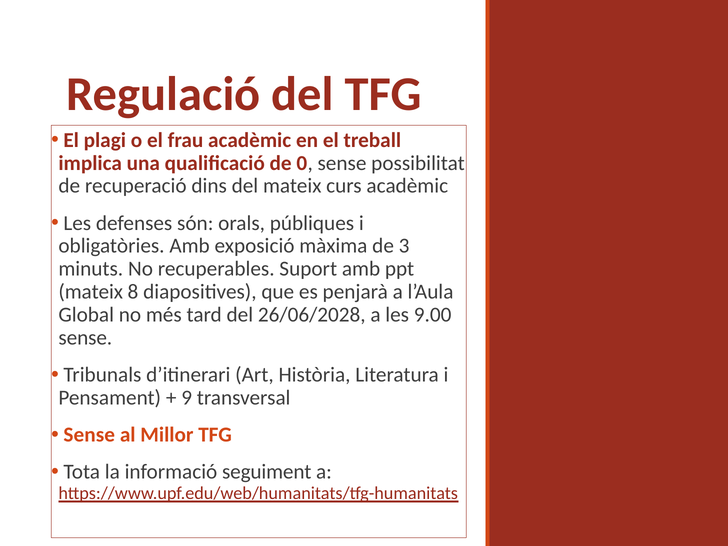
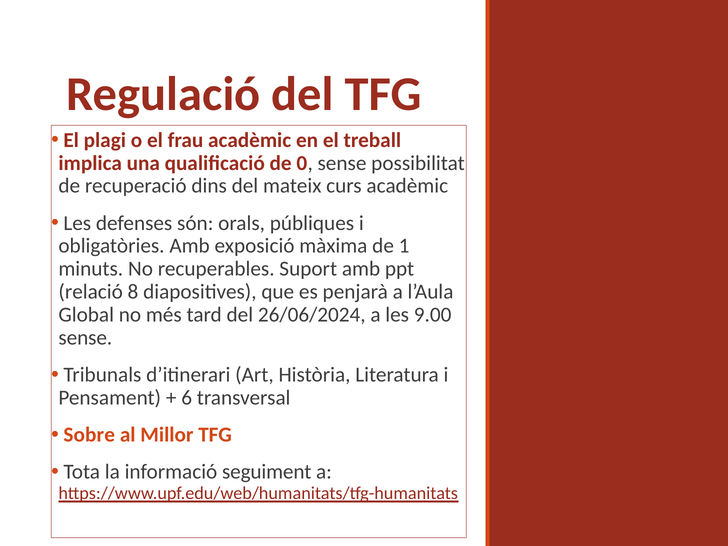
3: 3 -> 1
mateix at (91, 292): mateix -> relació
26/06/2028: 26/06/2028 -> 26/06/2024
9: 9 -> 6
Sense at (89, 435): Sense -> Sobre
